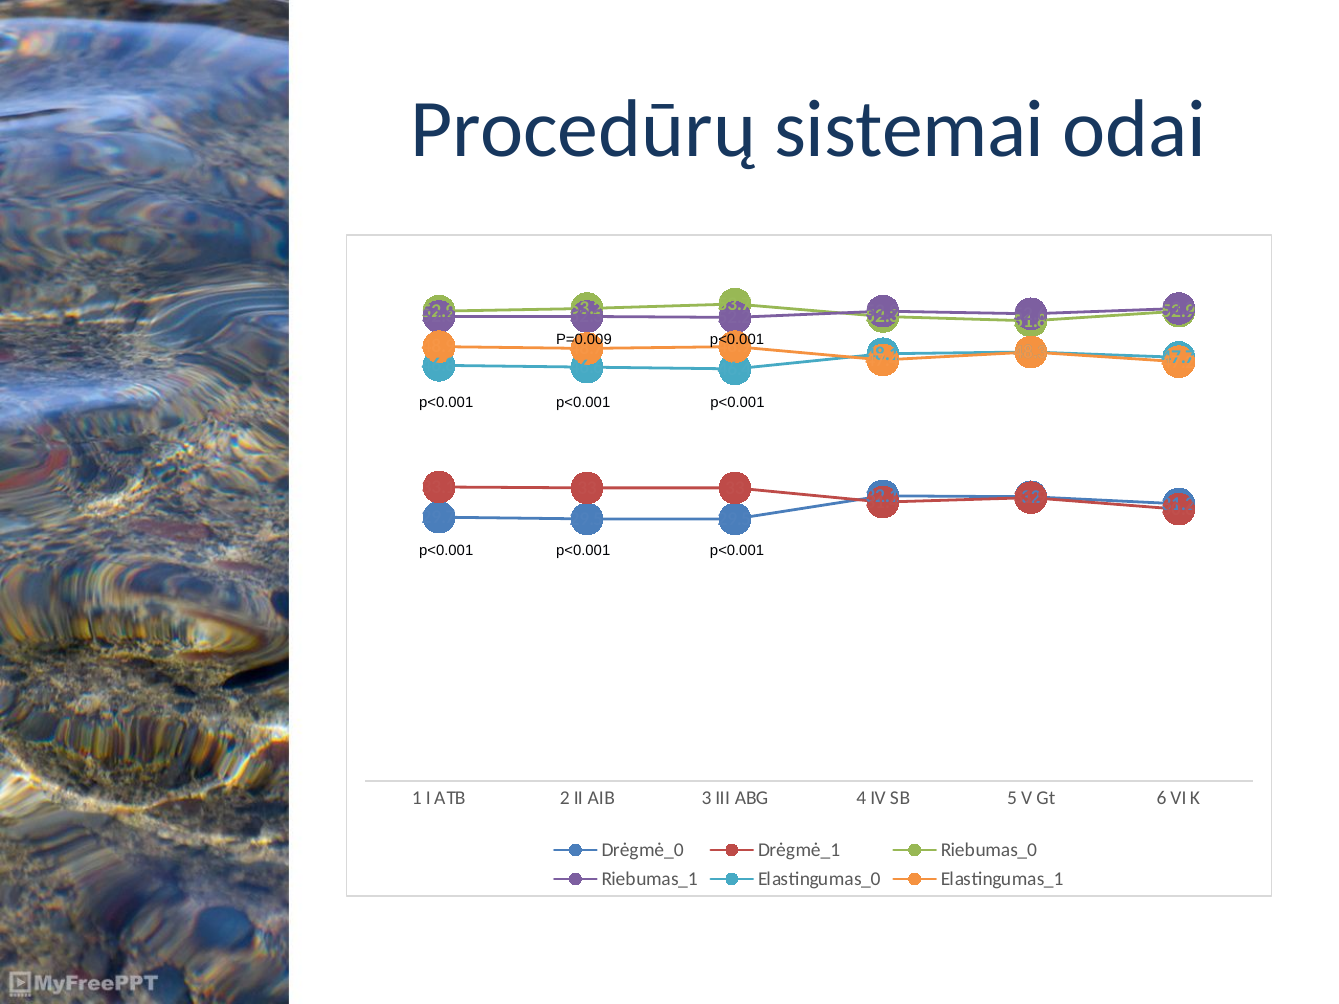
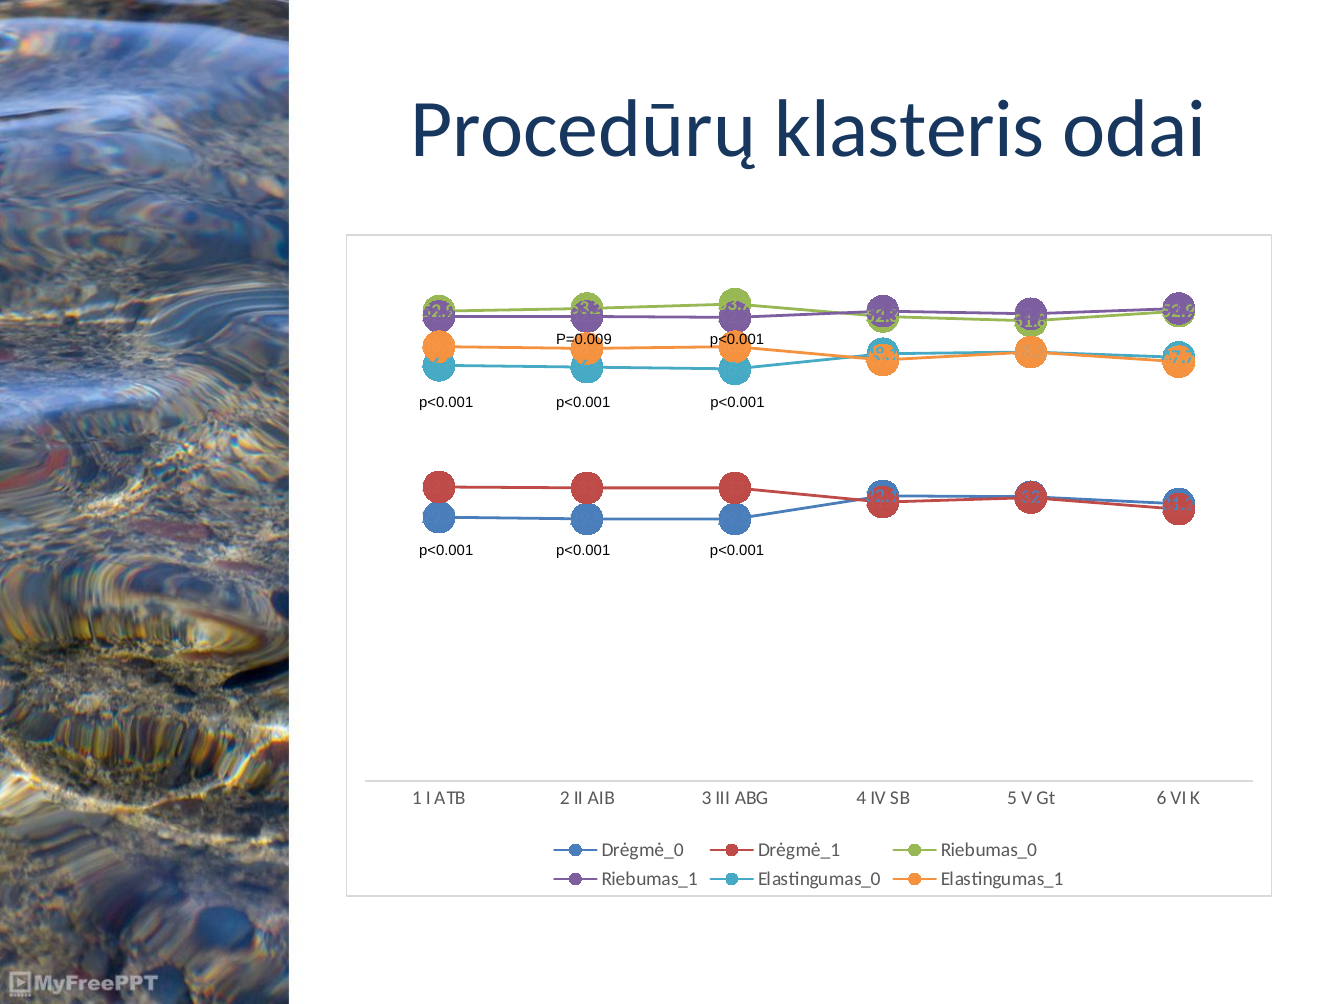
sistemai: sistemai -> klasteris
